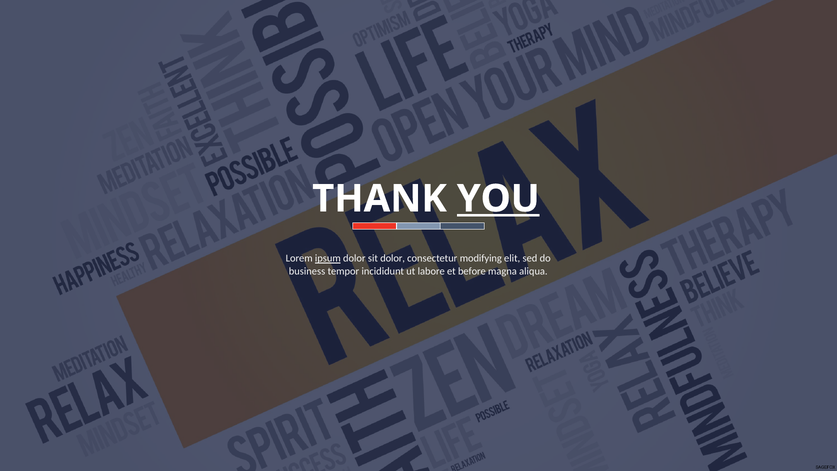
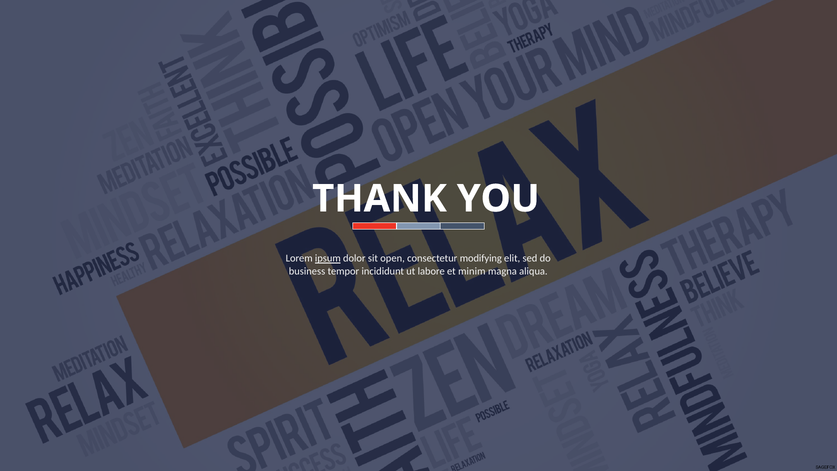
YOU underline: present -> none
sit dolor: dolor -> open
before: before -> minim
